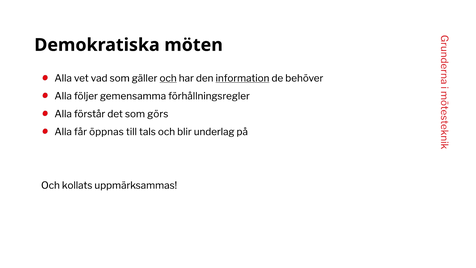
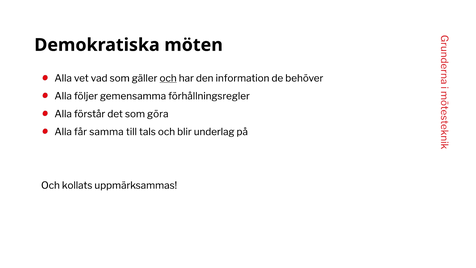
information underline: present -> none
görs: görs -> göra
öppnas: öppnas -> samma
